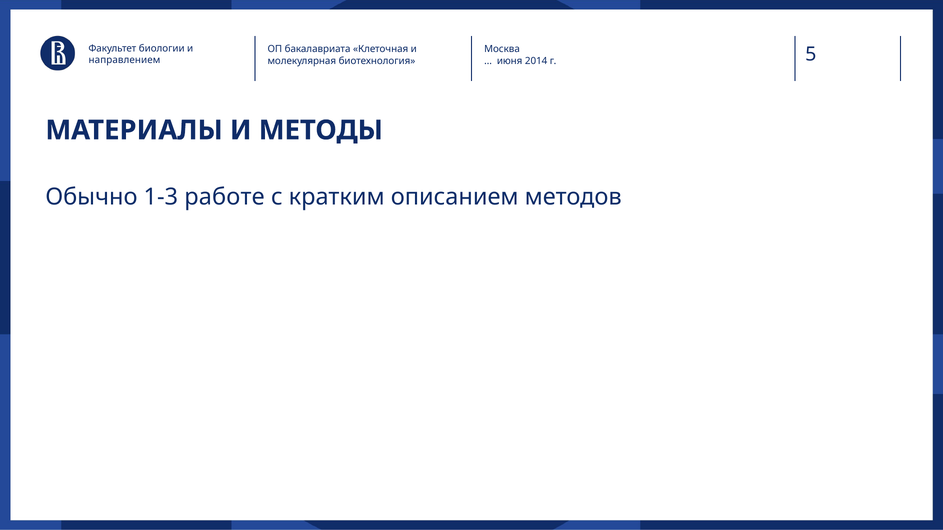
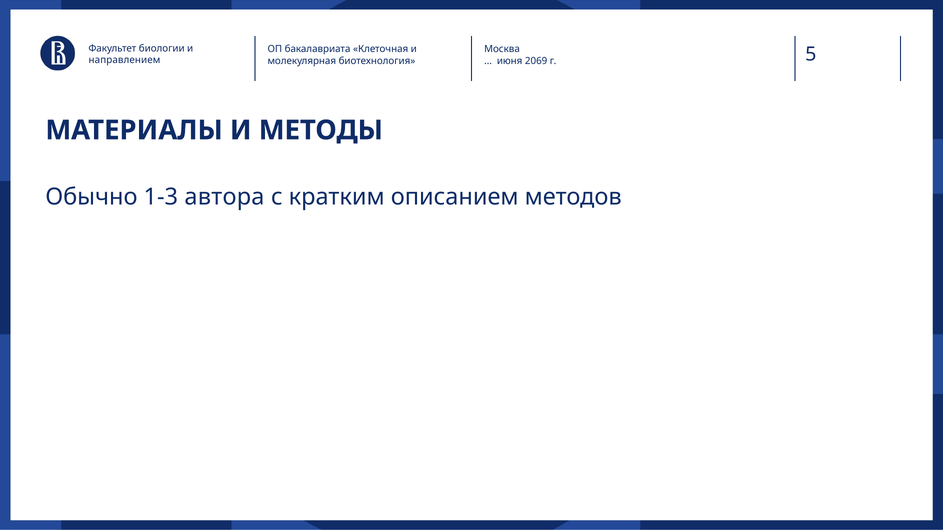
2014: 2014 -> 2069
работе: работе -> автора
